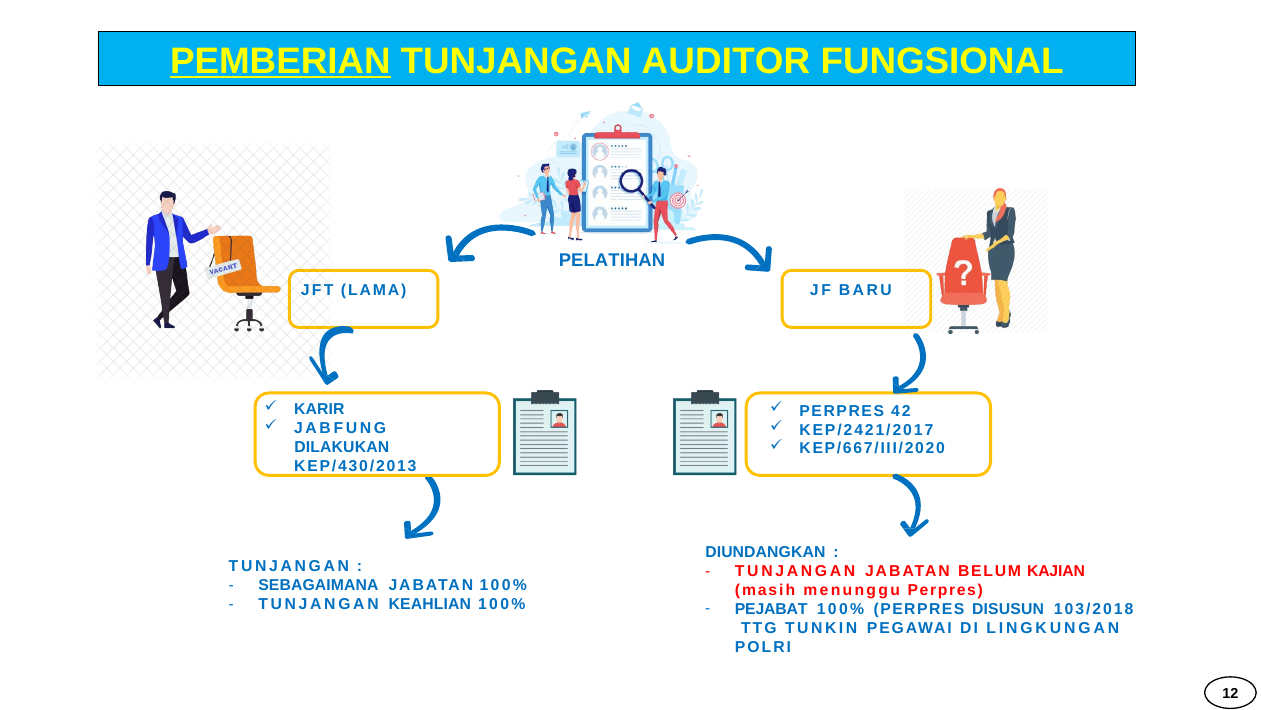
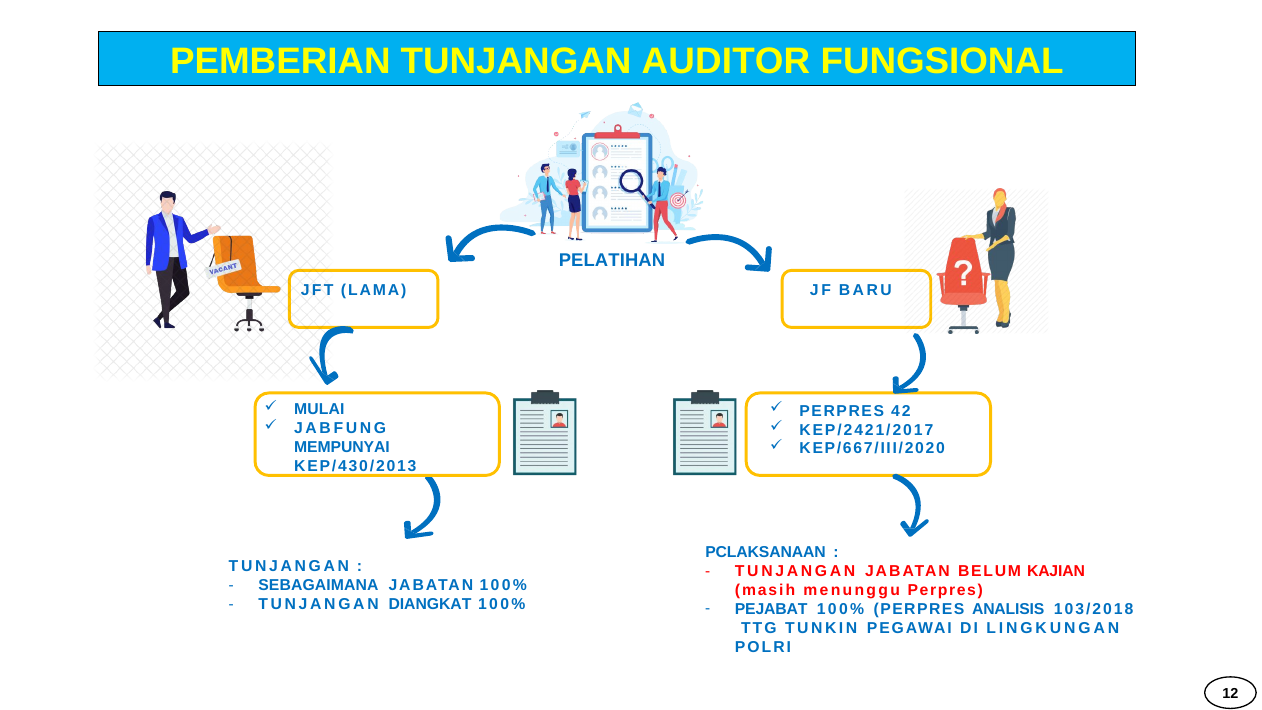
PEMBERIAN underline: present -> none
KARIR: KARIR -> MULAI
DILAKUKAN: DILAKUKAN -> MEMPUNYAI
DIUNDANGKAN: DIUNDANGKAN -> PCLAKSANAAN
KEAHLIAN: KEAHLIAN -> DIANGKAT
DISUSUN: DISUSUN -> ANALISIS
